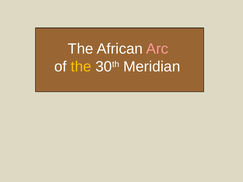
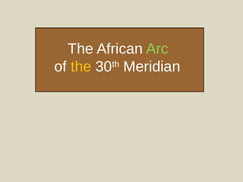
Arc colour: pink -> light green
